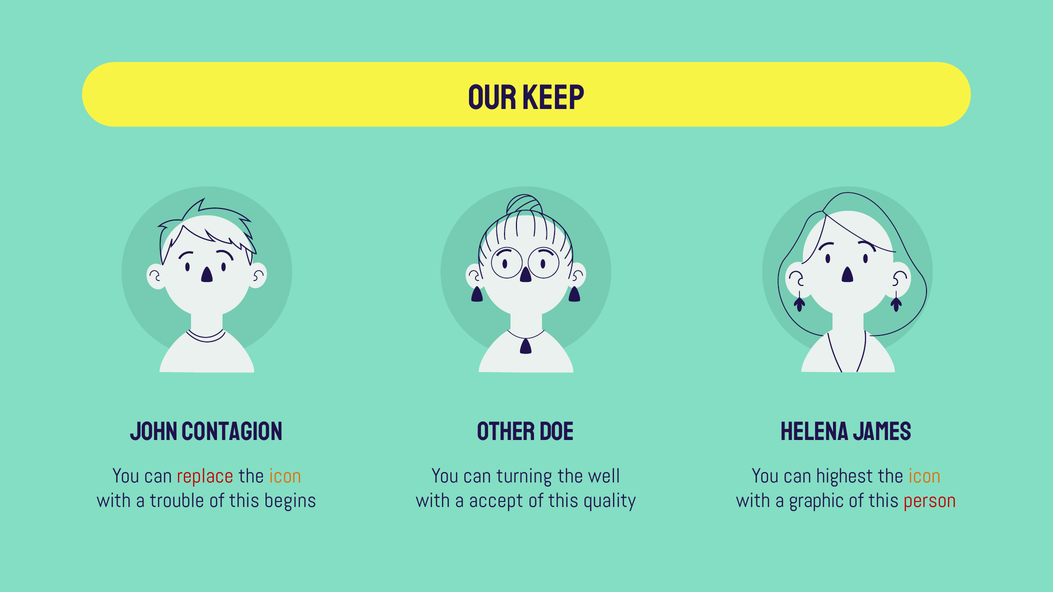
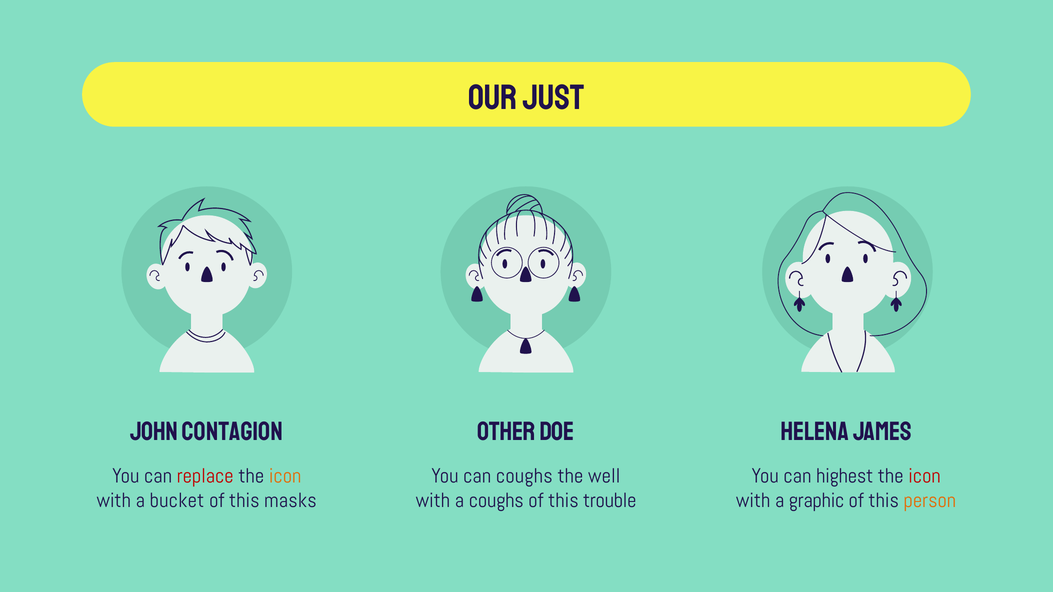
KEEP: KEEP -> JUST
can turning: turning -> coughs
icon at (925, 476) colour: orange -> red
trouble: trouble -> bucket
begins: begins -> masks
a accept: accept -> coughs
quality: quality -> trouble
person colour: red -> orange
